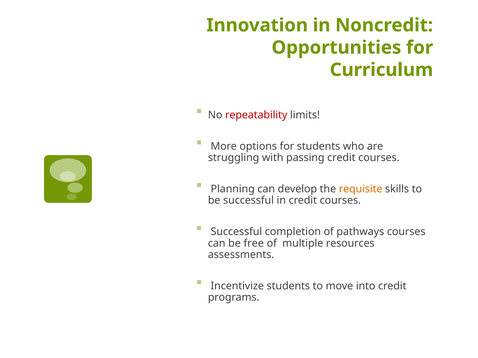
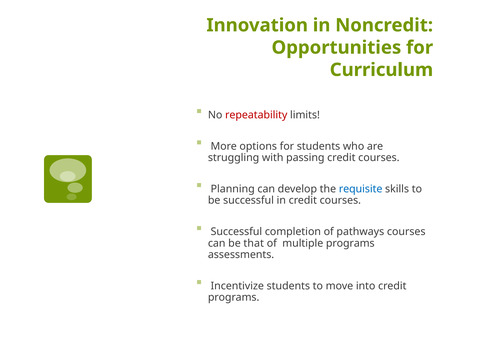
requisite colour: orange -> blue
free: free -> that
multiple resources: resources -> programs
